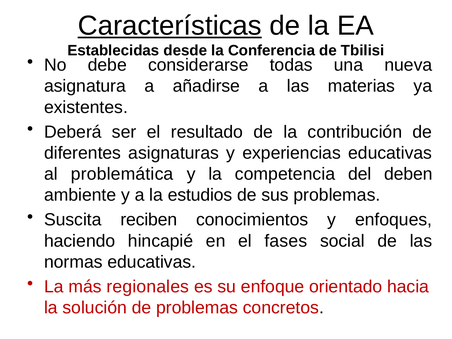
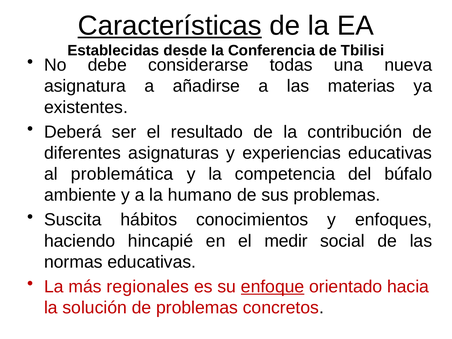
deben: deben -> búfalo
estudios: estudios -> humano
reciben: reciben -> hábitos
fases: fases -> medir
enfoque underline: none -> present
